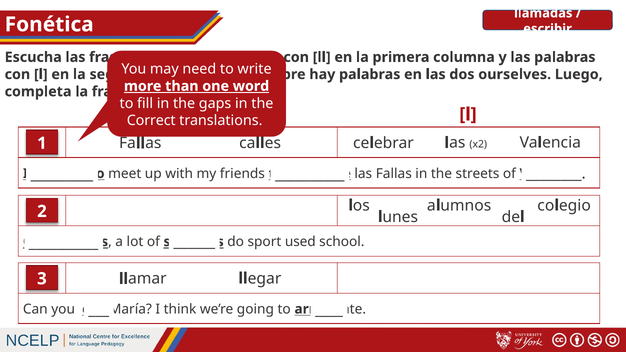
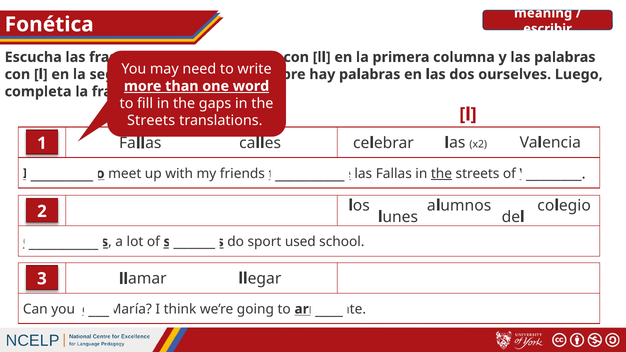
llamadas: llamadas -> meaning
Correct at (151, 121): Correct -> Streets
the at (441, 174) underline: none -> present
